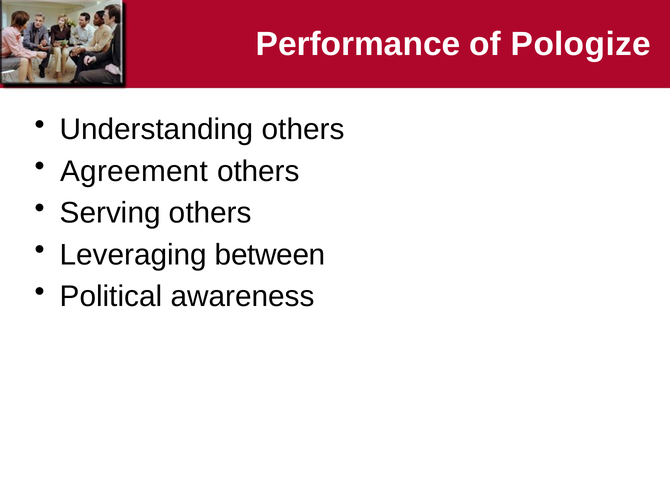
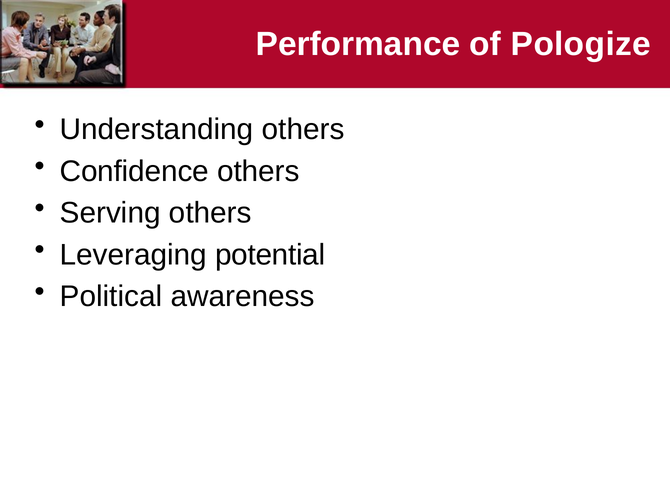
Agreement: Agreement -> Confidence
between: between -> potential
